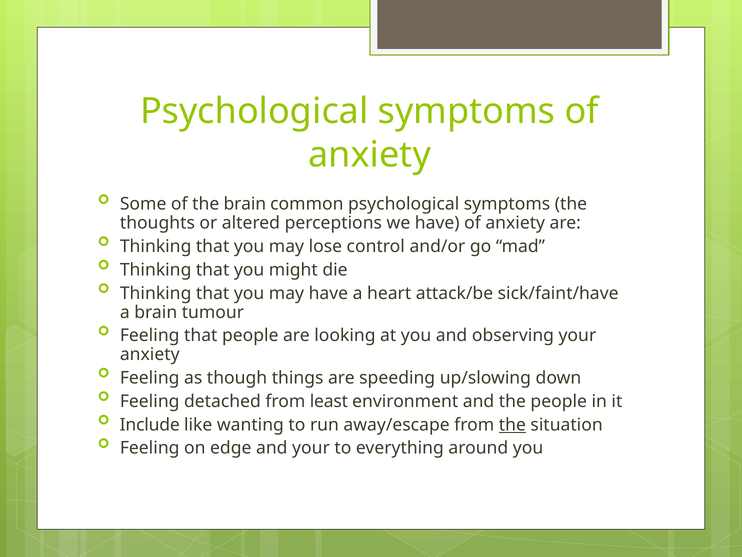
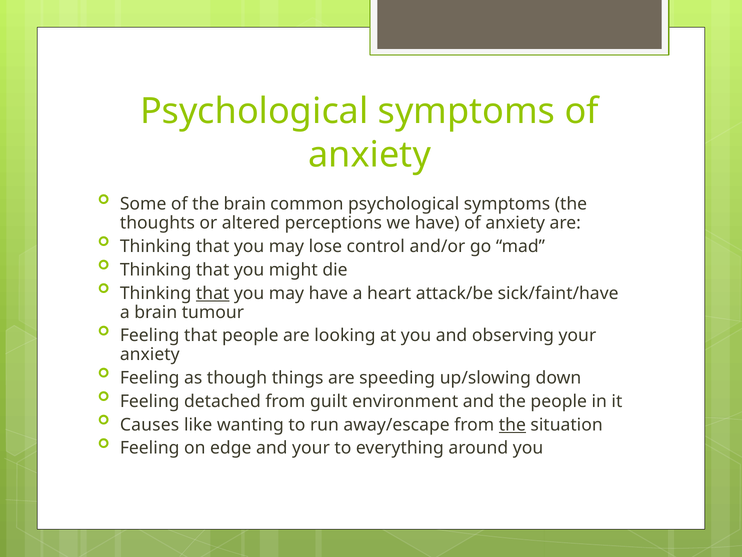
that at (213, 293) underline: none -> present
least: least -> guilt
Include: Include -> Causes
